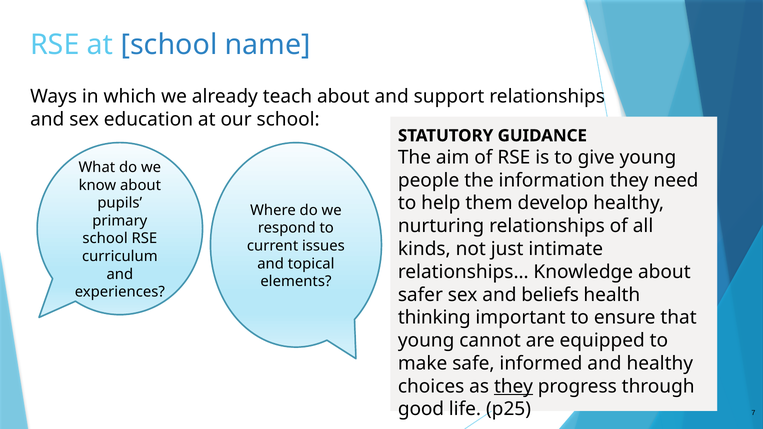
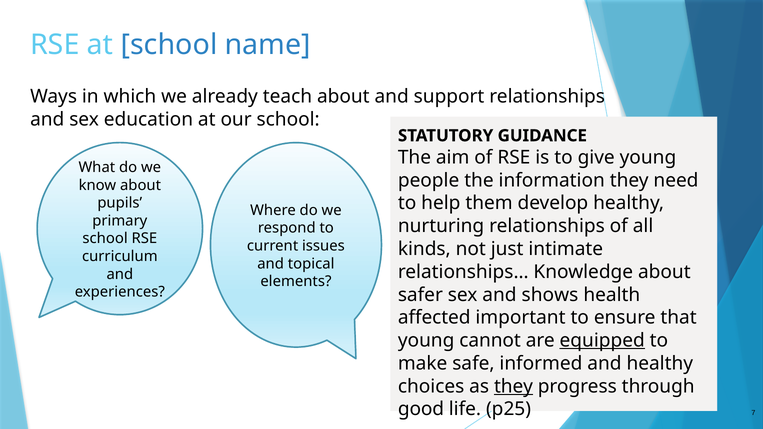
beliefs: beliefs -> shows
thinking: thinking -> affected
equipped underline: none -> present
